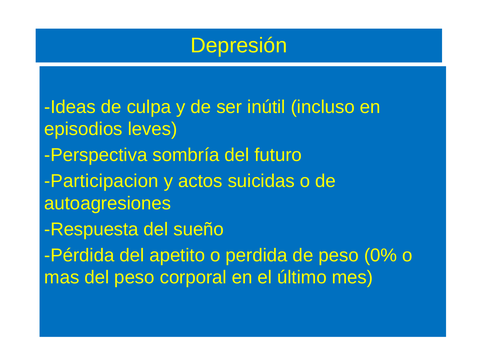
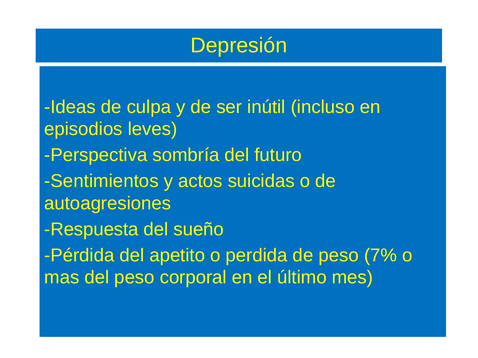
Participacion: Participacion -> Sentimientos
0%: 0% -> 7%
